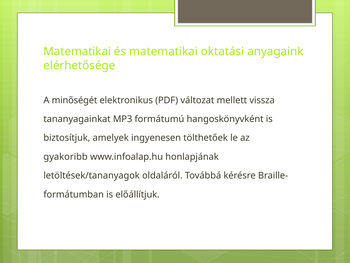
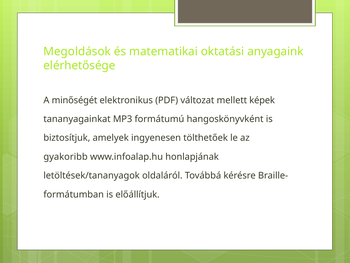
Matematikai at (77, 51): Matematikai -> Megoldások
vissza: vissza -> képek
